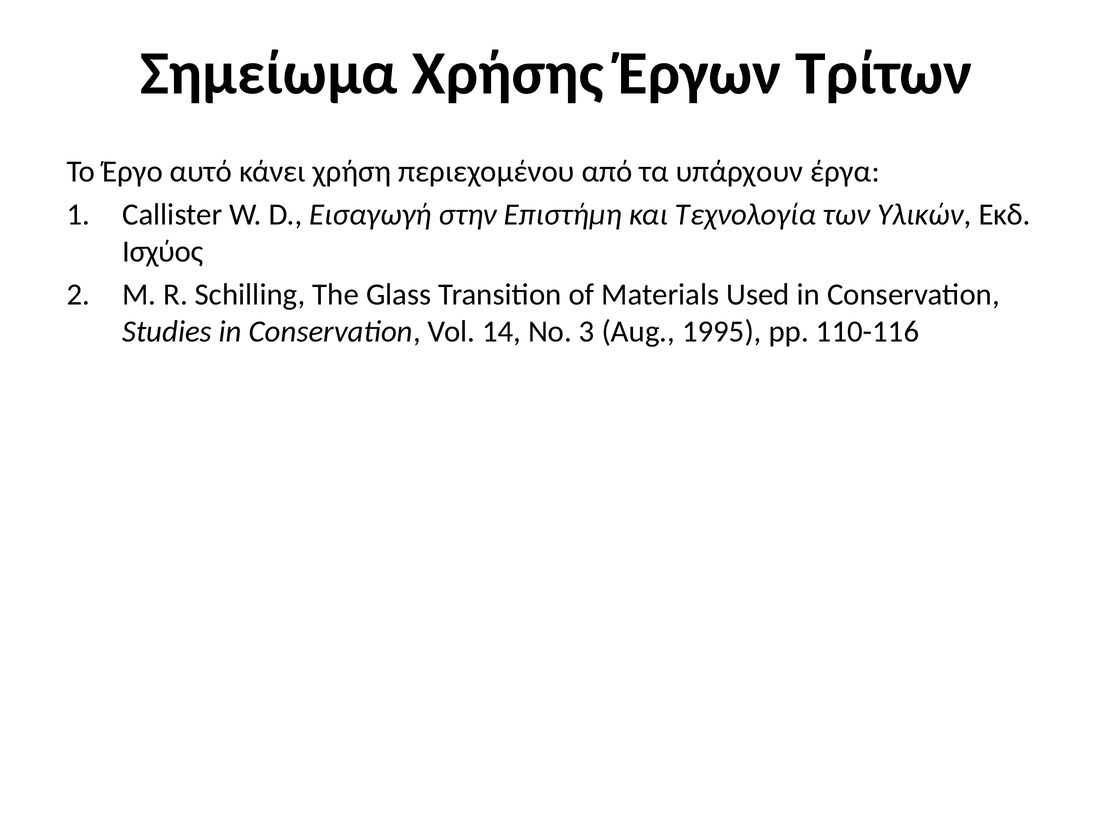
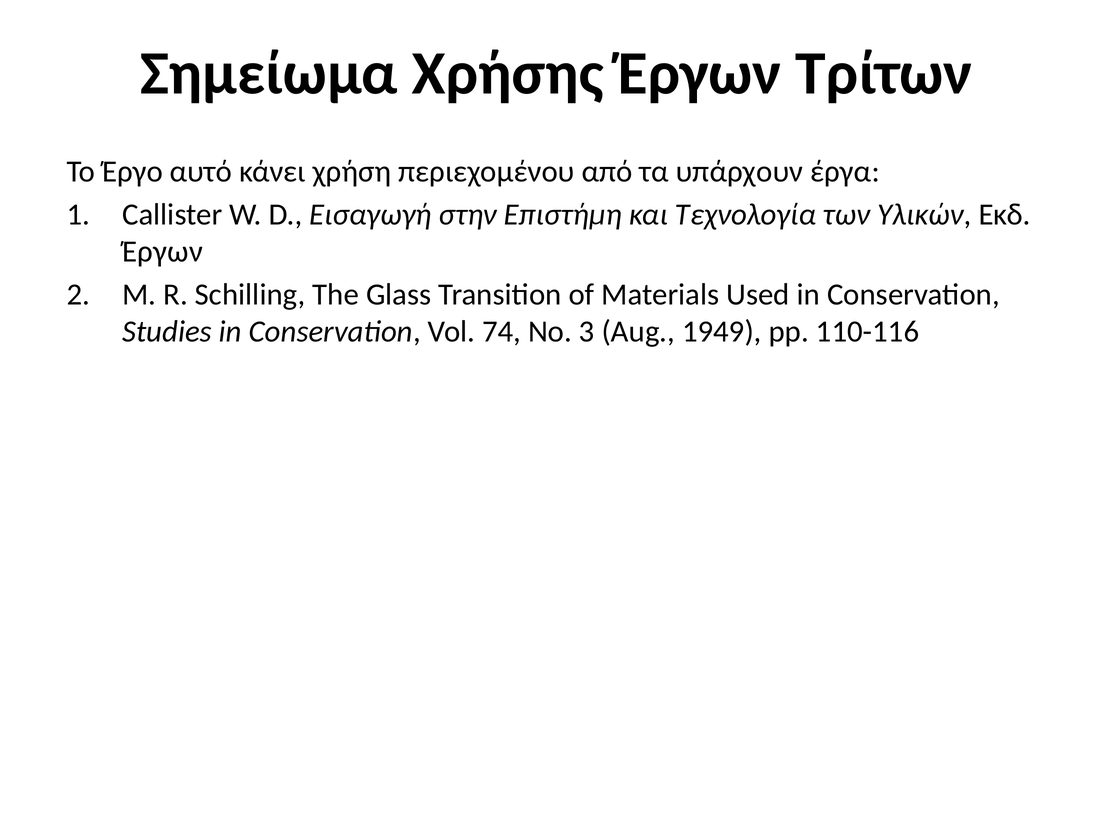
Ισχύος at (163, 252): Ισχύος -> Έργων
14: 14 -> 74
1995: 1995 -> 1949
